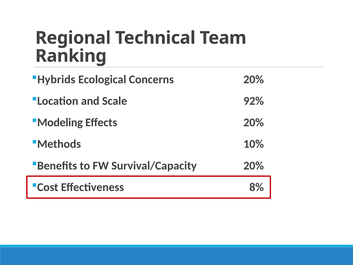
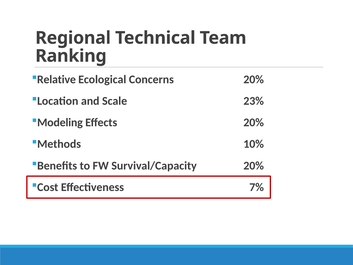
Hybrids: Hybrids -> Relative
92%: 92% -> 23%
8%: 8% -> 7%
